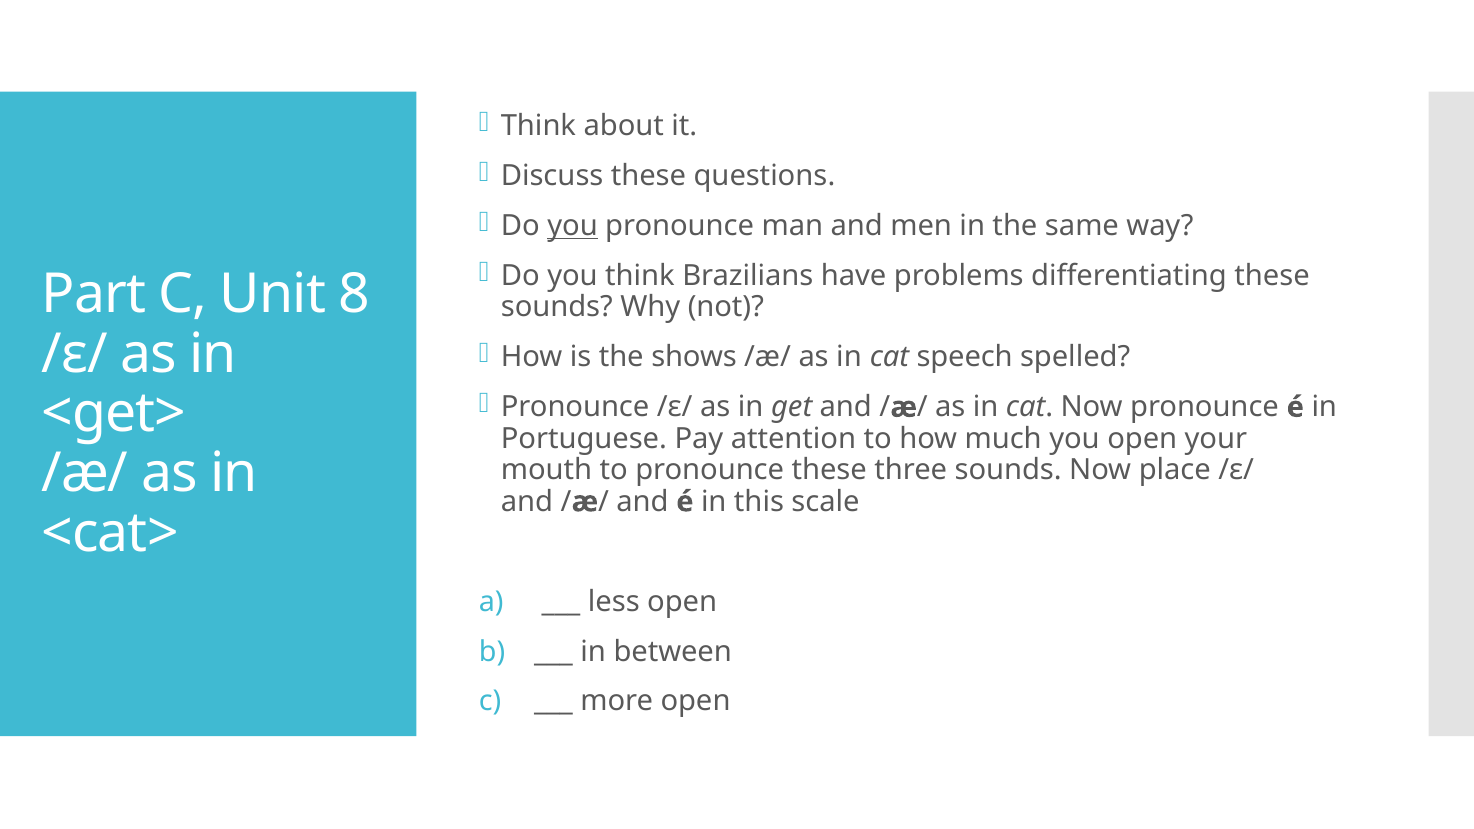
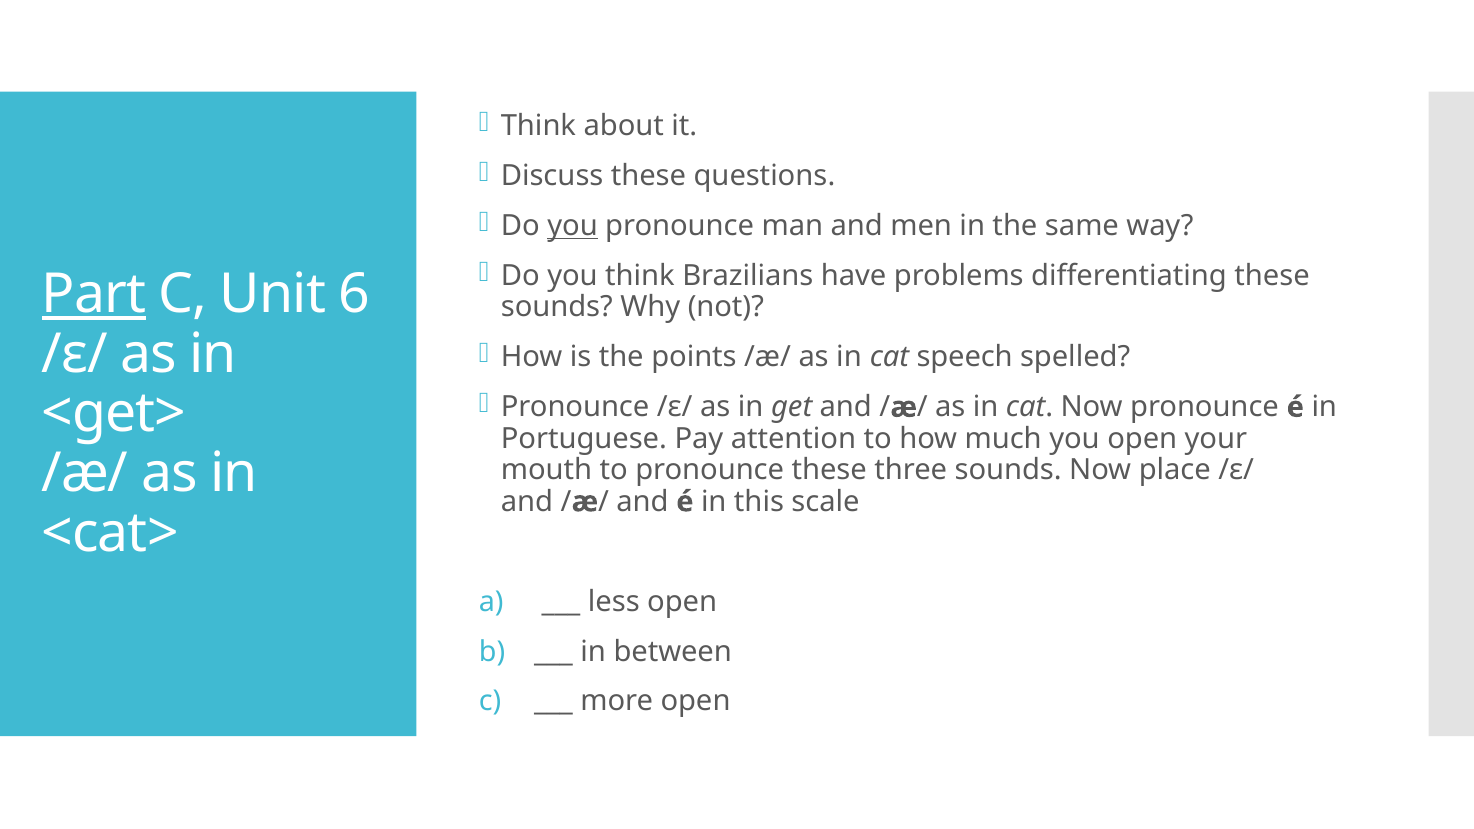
Part underline: none -> present
8: 8 -> 6
shows: shows -> points
